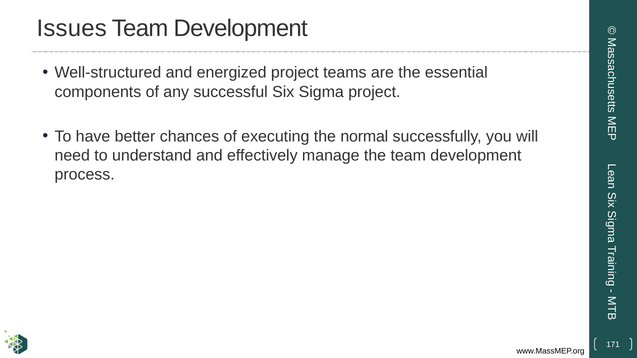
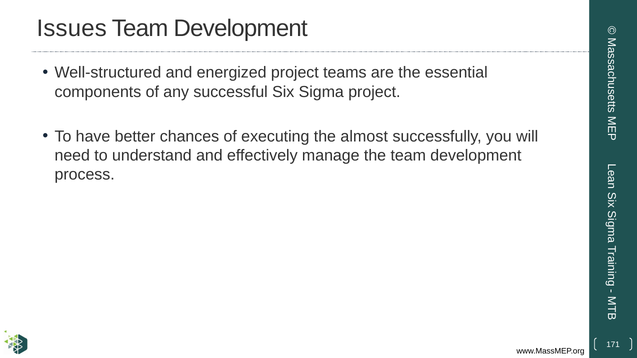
normal: normal -> almost
